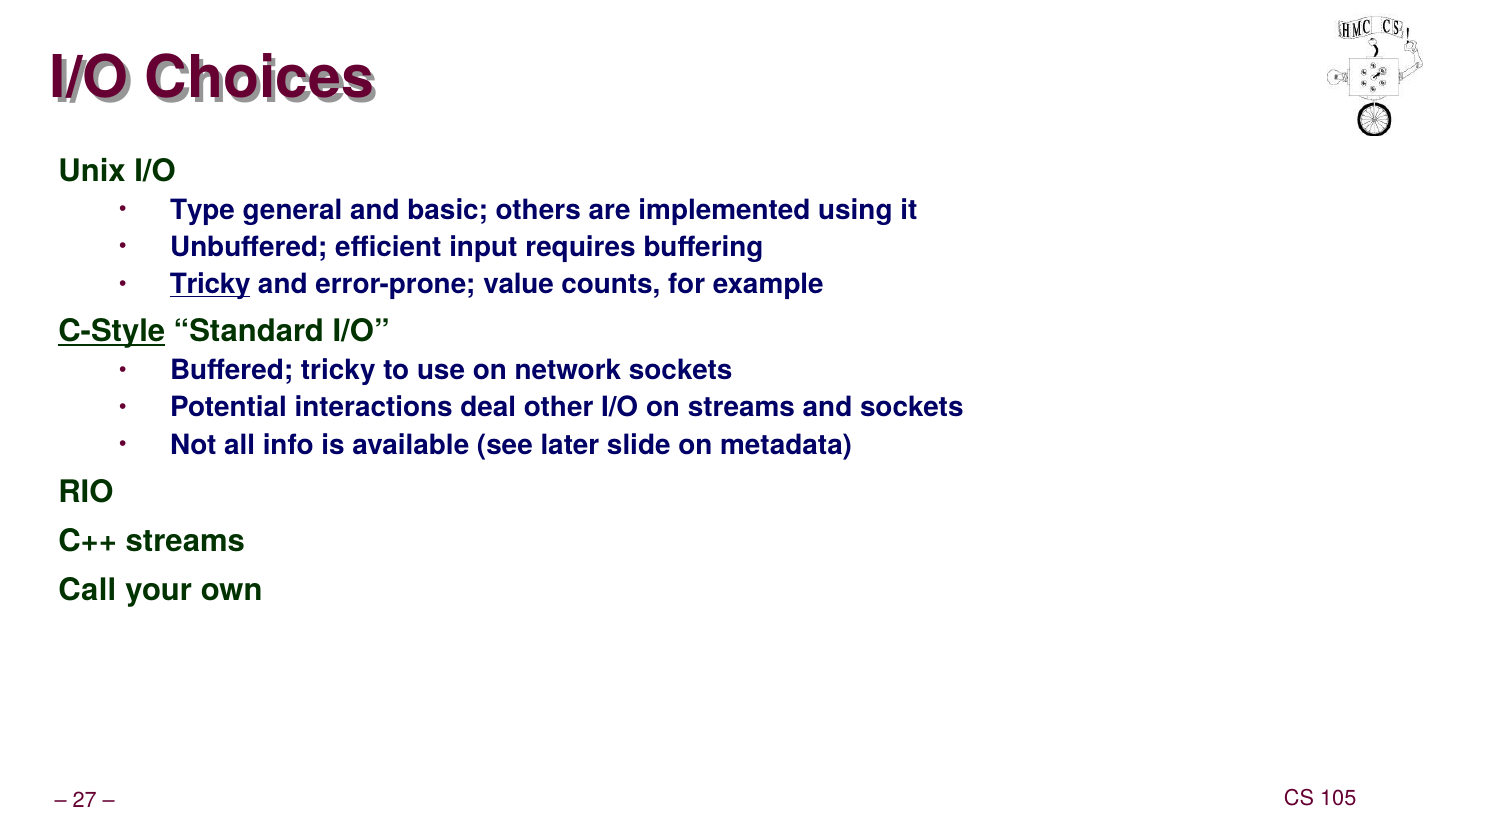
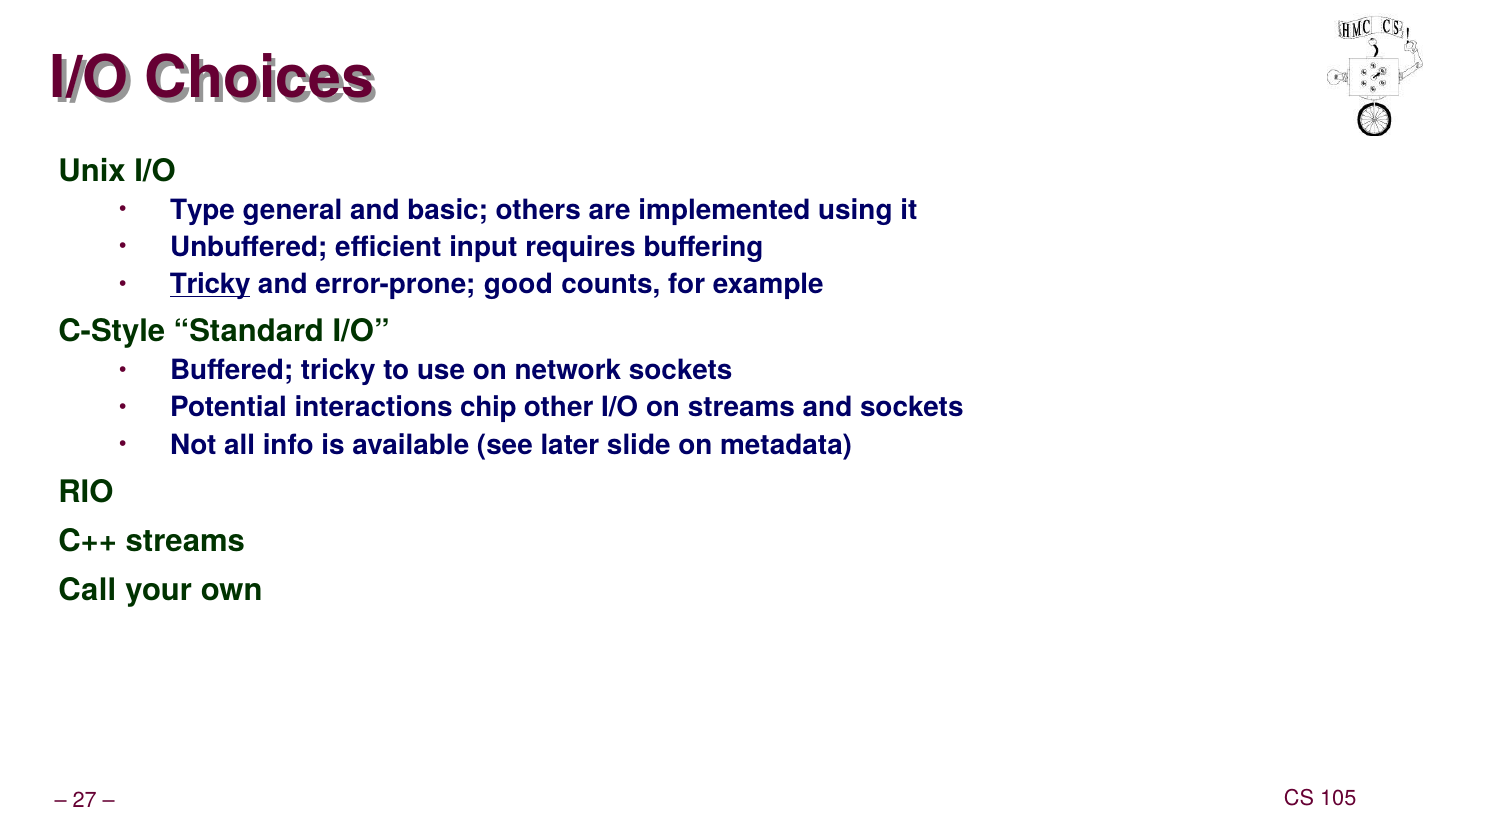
value: value -> good
C-Style underline: present -> none
deal: deal -> chip
